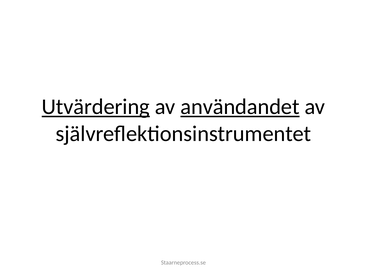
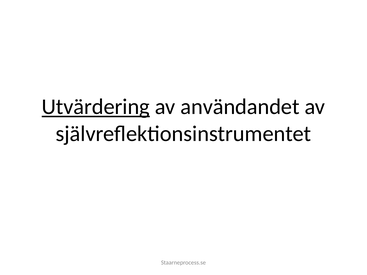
användandet underline: present -> none
